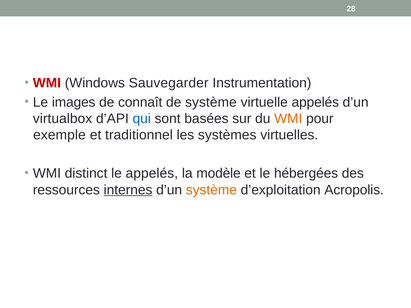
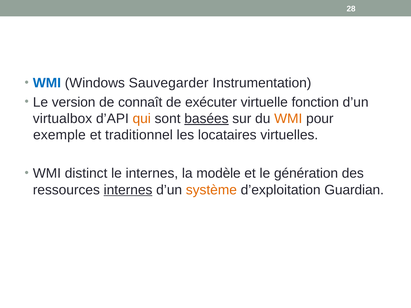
WMI at (47, 83) colour: red -> blue
images: images -> version
de système: système -> exécuter
virtuelle appelés: appelés -> fonction
qui colour: blue -> orange
basées underline: none -> present
systèmes: systèmes -> locataires
le appelés: appelés -> internes
hébergées: hébergées -> génération
Acropolis: Acropolis -> Guardian
